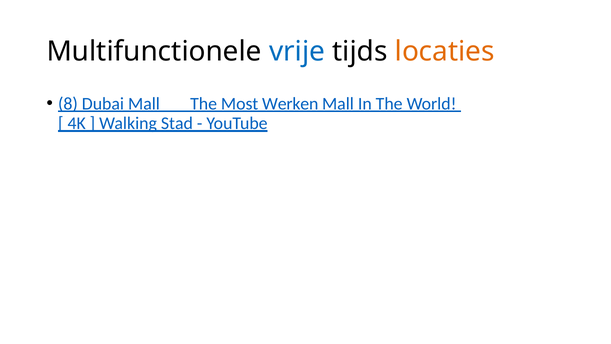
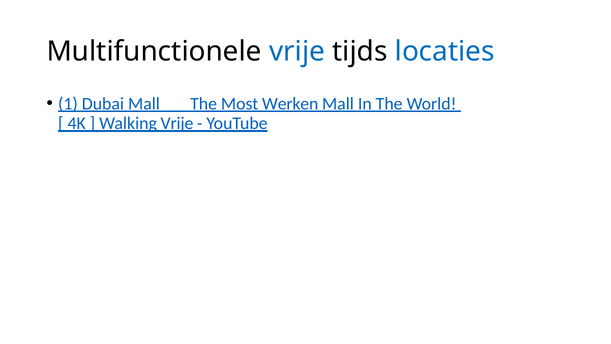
locaties colour: orange -> blue
8: 8 -> 1
Walking Stad: Stad -> Vrije
